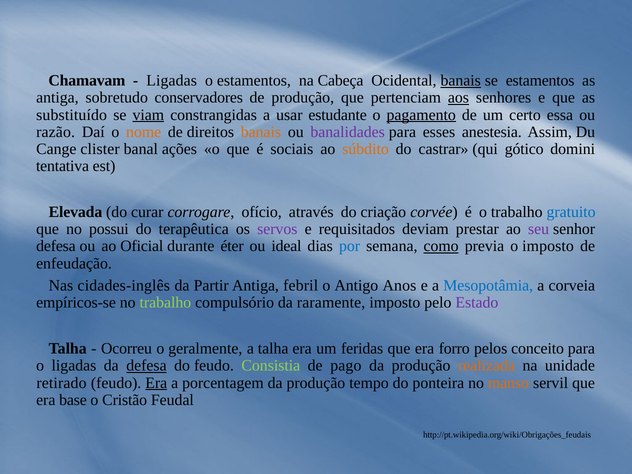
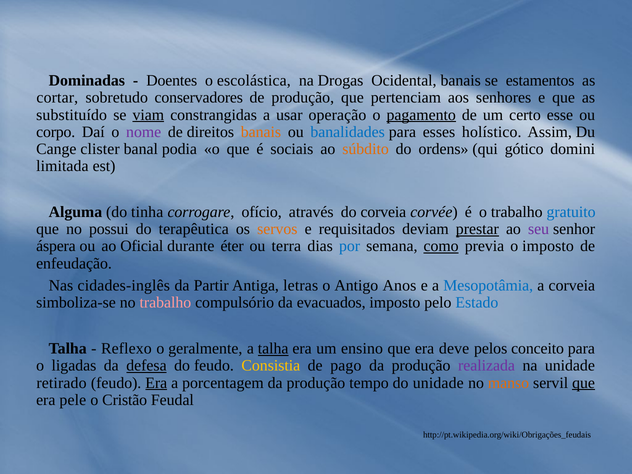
Chamavam: Chamavam -> Dominadas
Ligadas at (172, 81): Ligadas -> Doentes
o estamentos: estamentos -> escolástica
Cabeça: Cabeça -> Drogas
banais at (461, 81) underline: present -> none
antiga at (57, 98): antiga -> cortar
aos underline: present -> none
estudante: estudante -> operação
essa: essa -> esse
razão: razão -> corpo
nome colour: orange -> purple
banalidades colour: purple -> blue
anestesia: anestesia -> holístico
ações: ações -> podia
castrar: castrar -> ordens
tentativa: tentativa -> limitada
Elevada: Elevada -> Alguma
curar: curar -> tinha
do criação: criação -> corveia
servos colour: purple -> orange
prestar underline: none -> present
defesa at (56, 246): defesa -> áspera
ideal: ideal -> terra
febril: febril -> letras
empíricos-se: empíricos-se -> simboliza-se
trabalho at (165, 303) colour: light green -> pink
raramente: raramente -> evacuados
Estado colour: purple -> blue
Ocorreu: Ocorreu -> Reflexo
talha at (273, 349) underline: none -> present
feridas: feridas -> ensino
forro: forro -> deve
Consistia colour: light green -> yellow
realizada colour: orange -> purple
do ponteira: ponteira -> unidade
que at (584, 383) underline: none -> present
base: base -> pele
